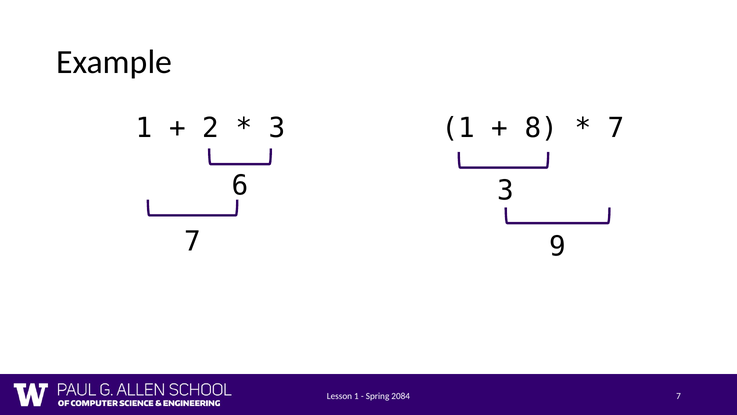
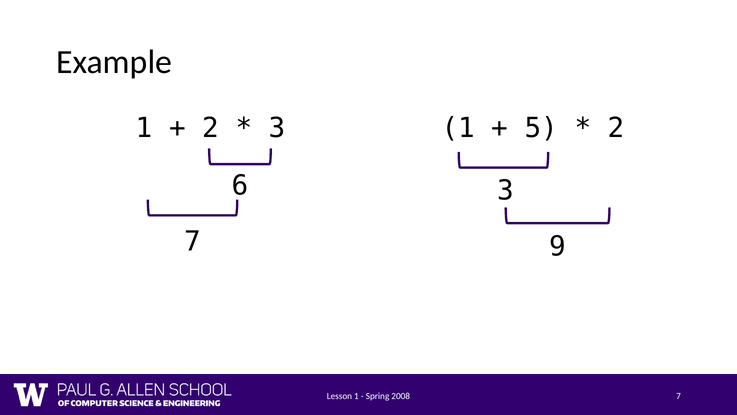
8: 8 -> 5
7 at (616, 128): 7 -> 2
2084: 2084 -> 2008
